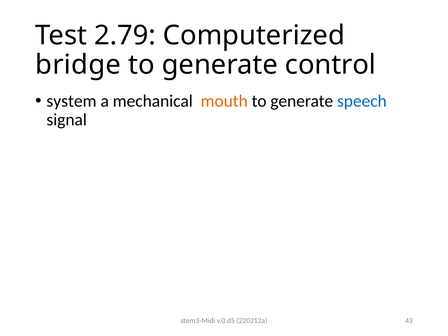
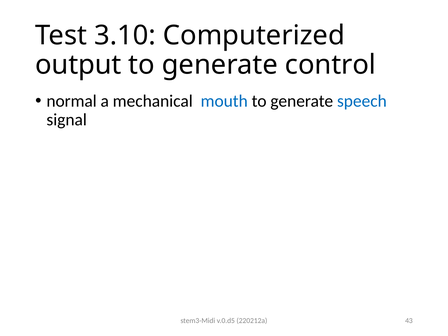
2.79: 2.79 -> 3.10
bridge: bridge -> output
system: system -> normal
mouth colour: orange -> blue
